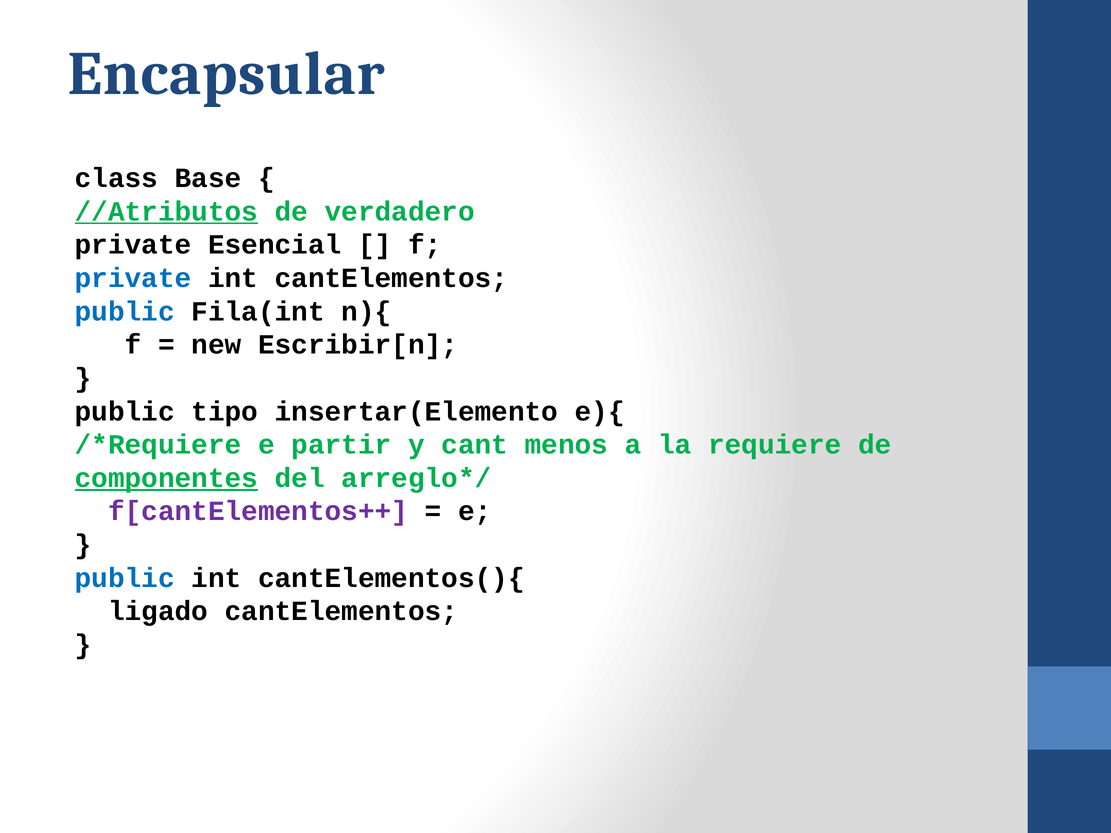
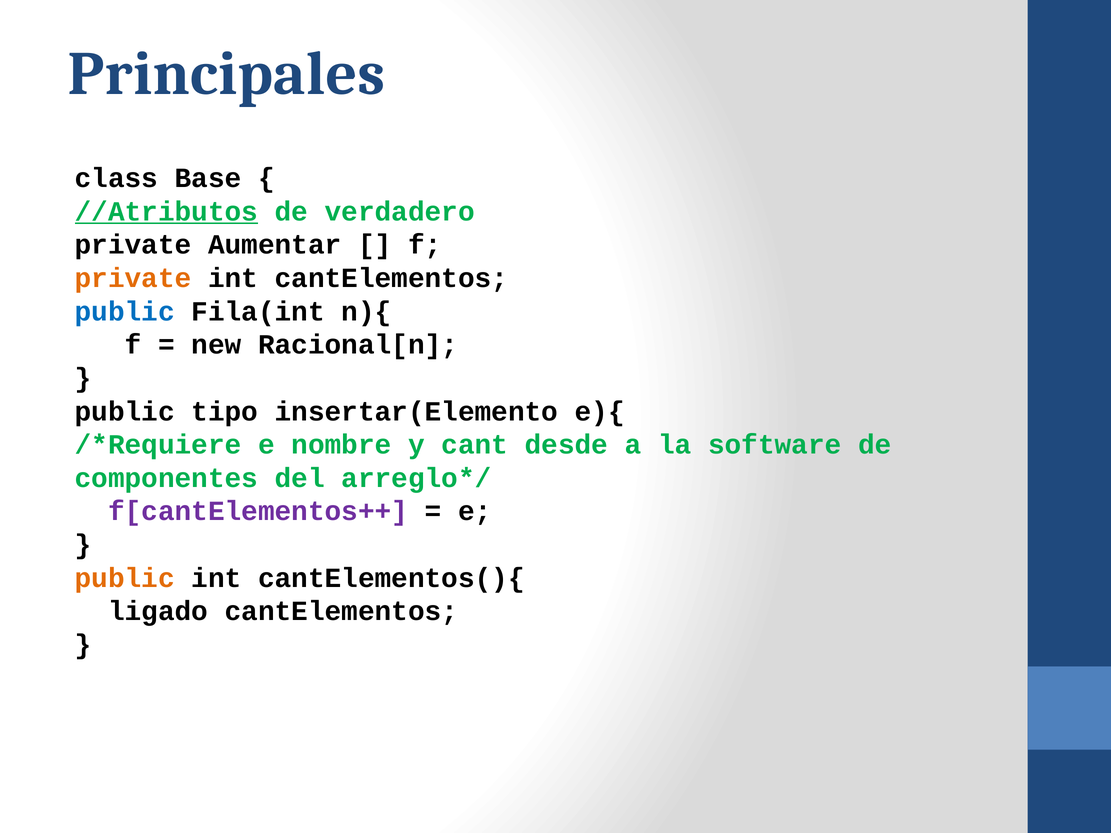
Encapsular: Encapsular -> Principales
Esencial: Esencial -> Aumentar
private at (133, 278) colour: blue -> orange
Escribir[n: Escribir[n -> Racional[n
partir: partir -> nombre
menos: menos -> desde
requiere: requiere -> software
componentes underline: present -> none
public at (125, 578) colour: blue -> orange
